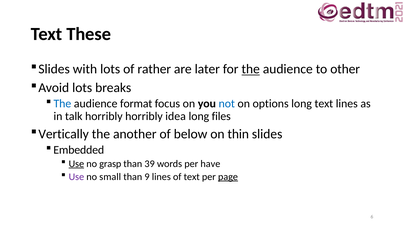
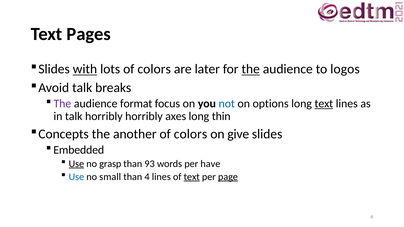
These: These -> Pages
with underline: none -> present
lots of rather: rather -> colors
other: other -> logos
Avoid lots: lots -> talk
The at (62, 104) colour: blue -> purple
text at (324, 104) underline: none -> present
idea: idea -> axes
files: files -> thin
Vertically: Vertically -> Concepts
below at (191, 134): below -> colors
thin: thin -> give
39: 39 -> 93
Use at (76, 177) colour: purple -> blue
9: 9 -> 4
text at (192, 177) underline: none -> present
